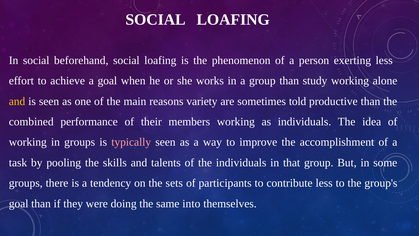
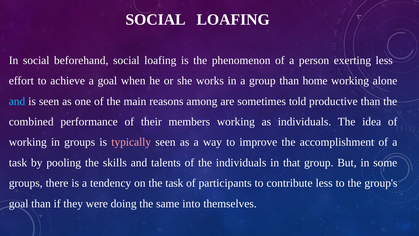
study: study -> home
and at (17, 101) colour: yellow -> light blue
variety: variety -> among
the sets: sets -> task
